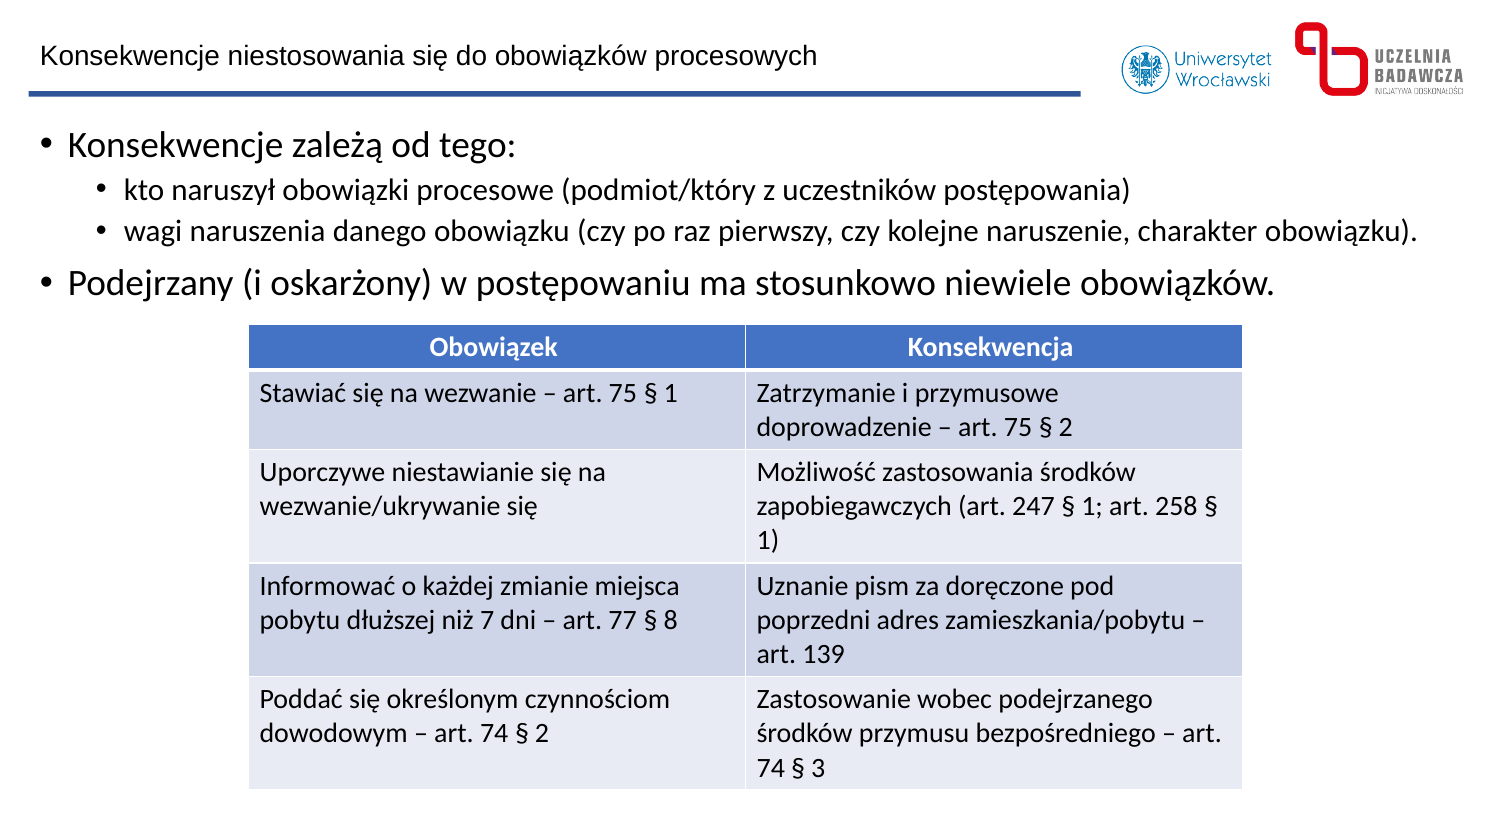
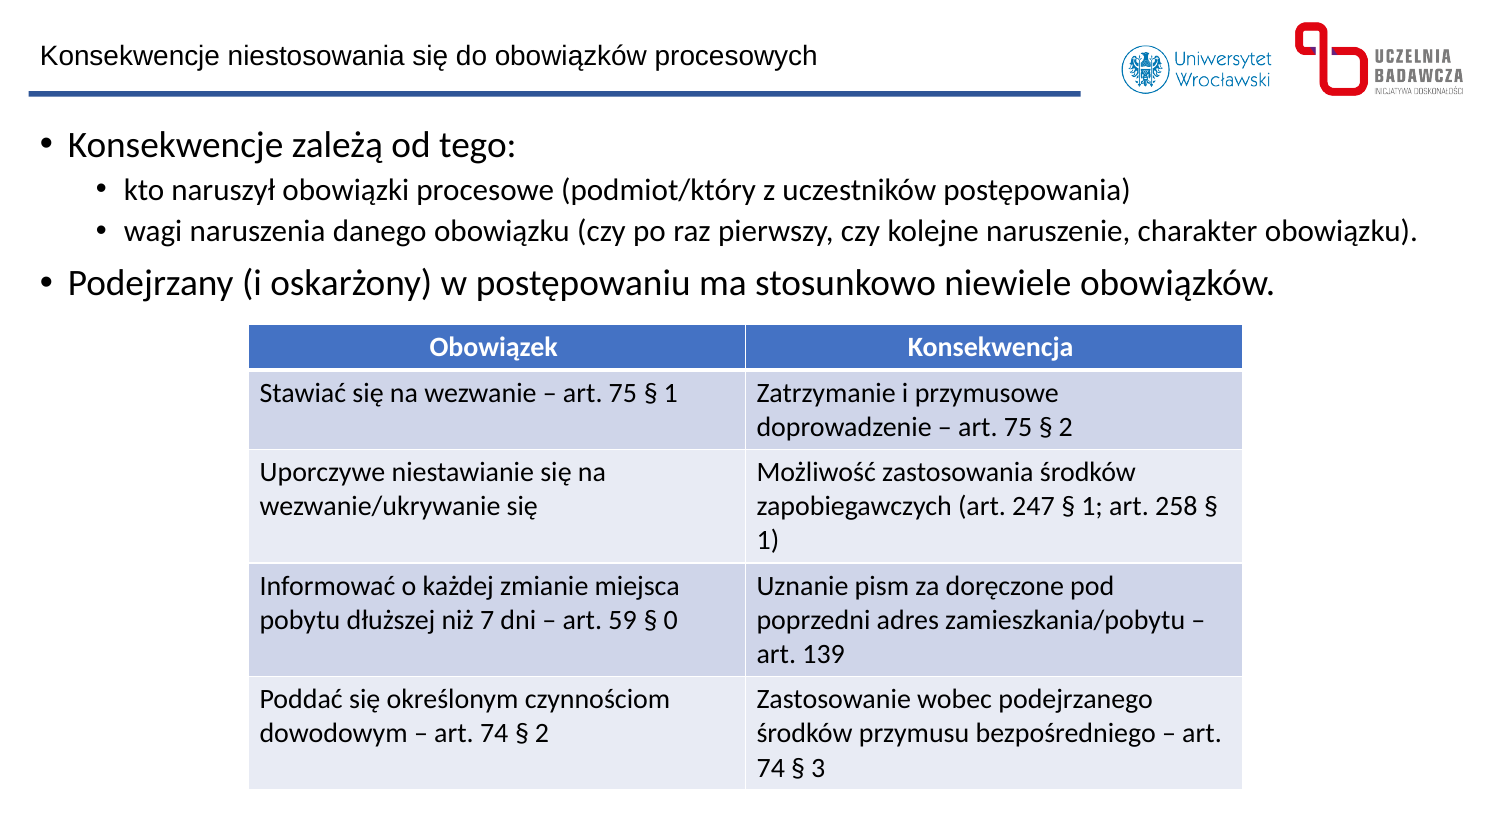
77: 77 -> 59
8: 8 -> 0
